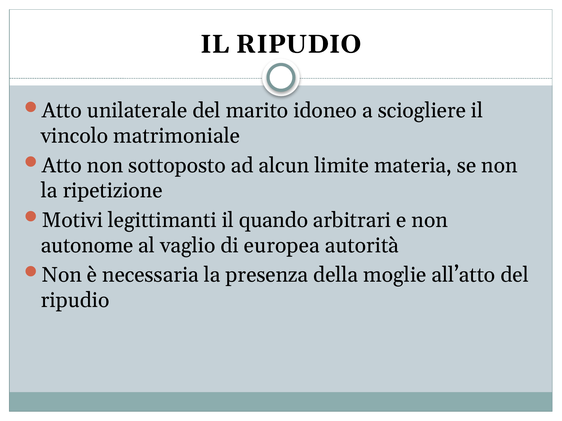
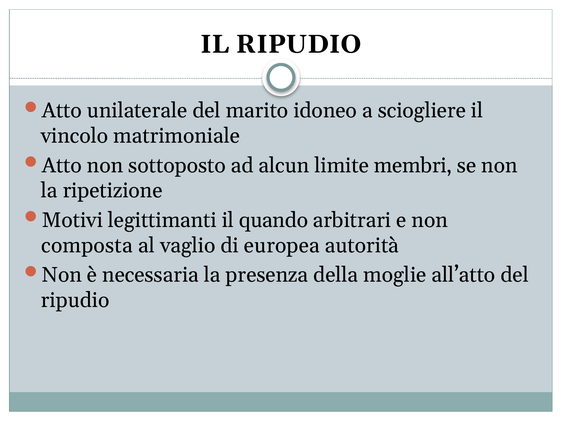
materia: materia -> membri
autonome: autonome -> composta
